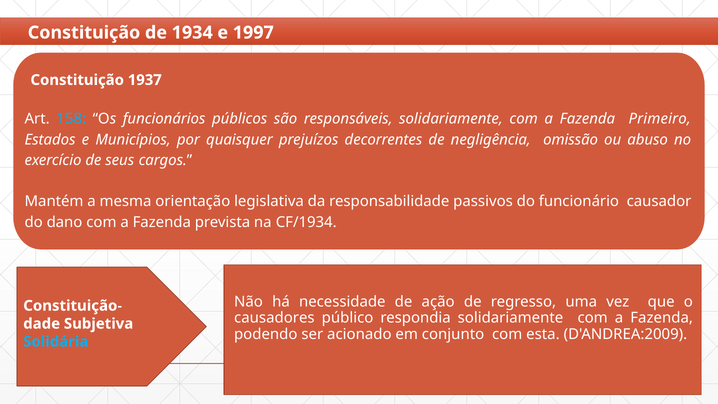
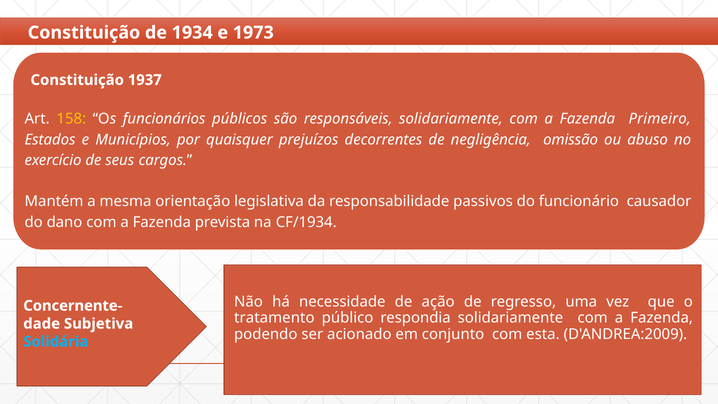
1997: 1997 -> 1973
158 colour: light blue -> yellow
Constituição-: Constituição- -> Concernente-
causadores: causadores -> tratamento
